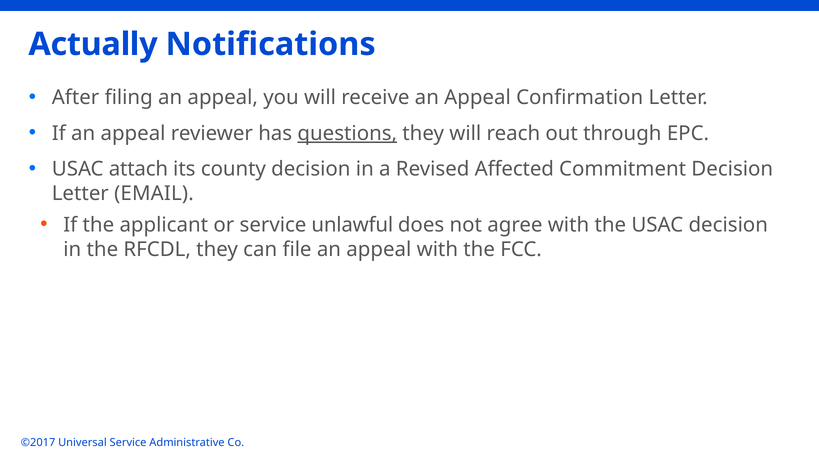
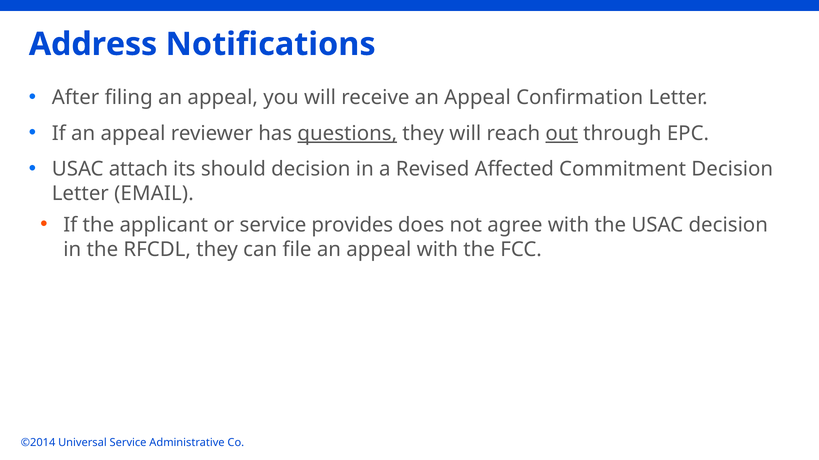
Actually: Actually -> Address
out underline: none -> present
county: county -> should
unlawful: unlawful -> provides
©2017: ©2017 -> ©2014
